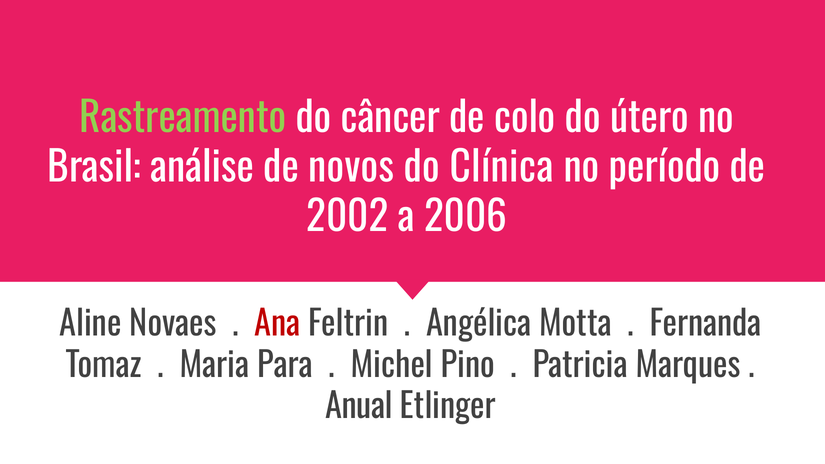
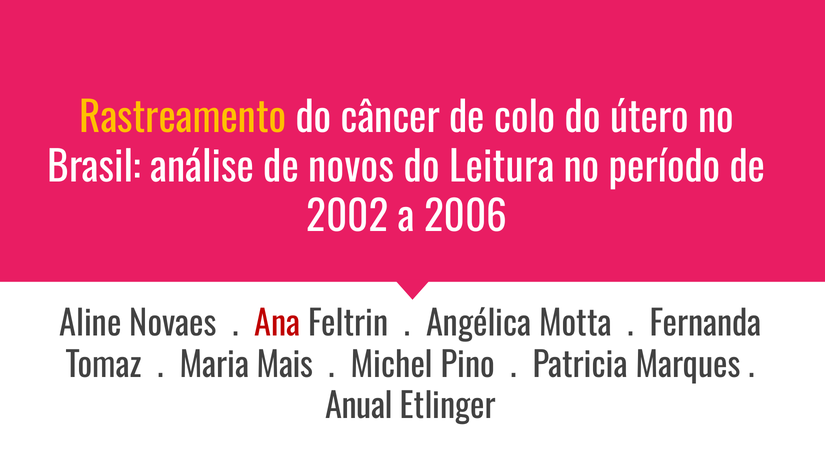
Rastreamento colour: light green -> yellow
Clínica: Clínica -> Leitura
Para: Para -> Mais
